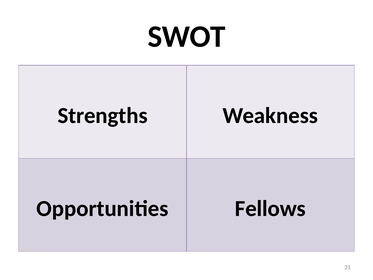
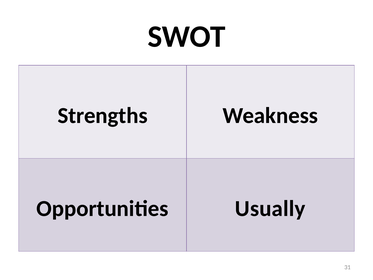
Fellows: Fellows -> Usually
